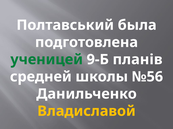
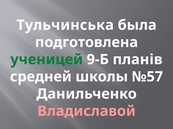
Полтавський: Полтавський -> Тульчинська
№56: №56 -> №57
Владиславой colour: yellow -> pink
